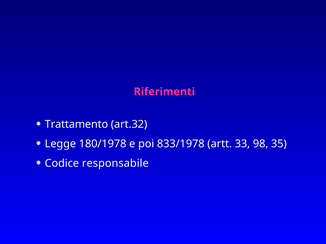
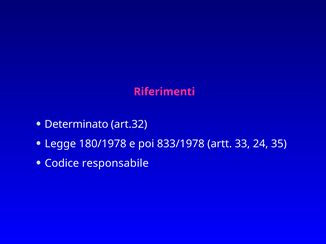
Trattamento: Trattamento -> Determinato
98: 98 -> 24
